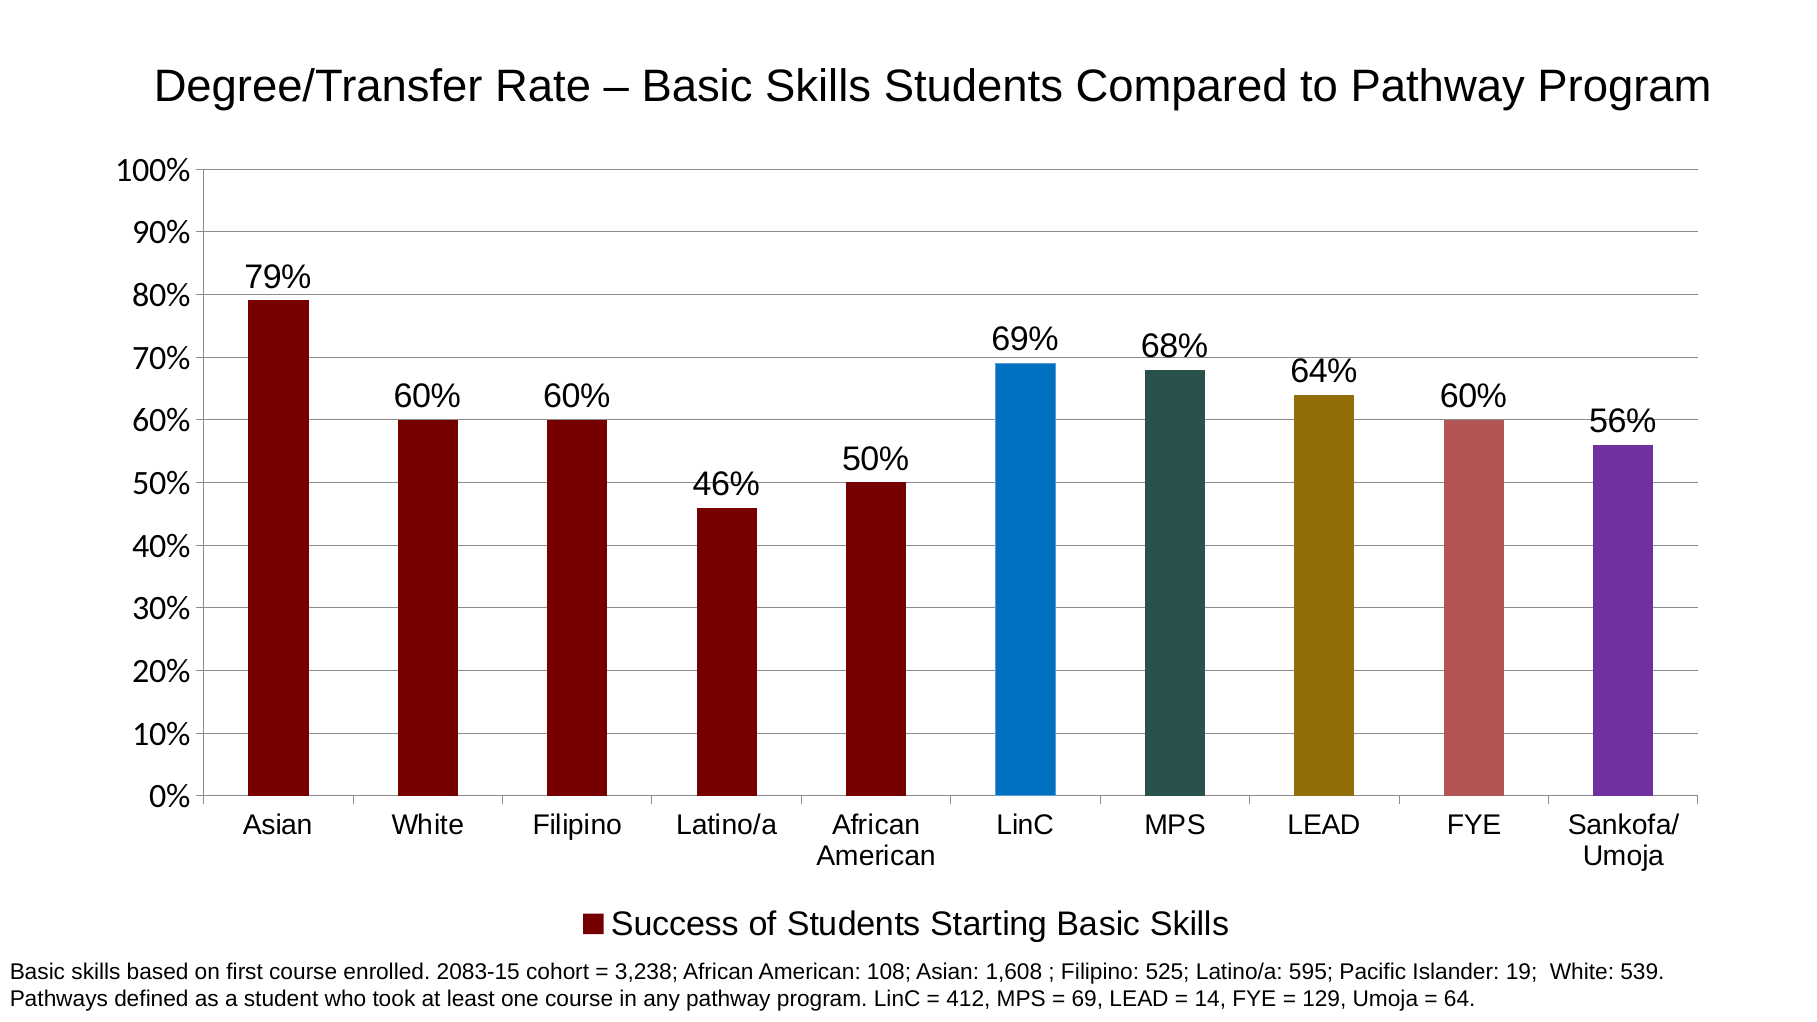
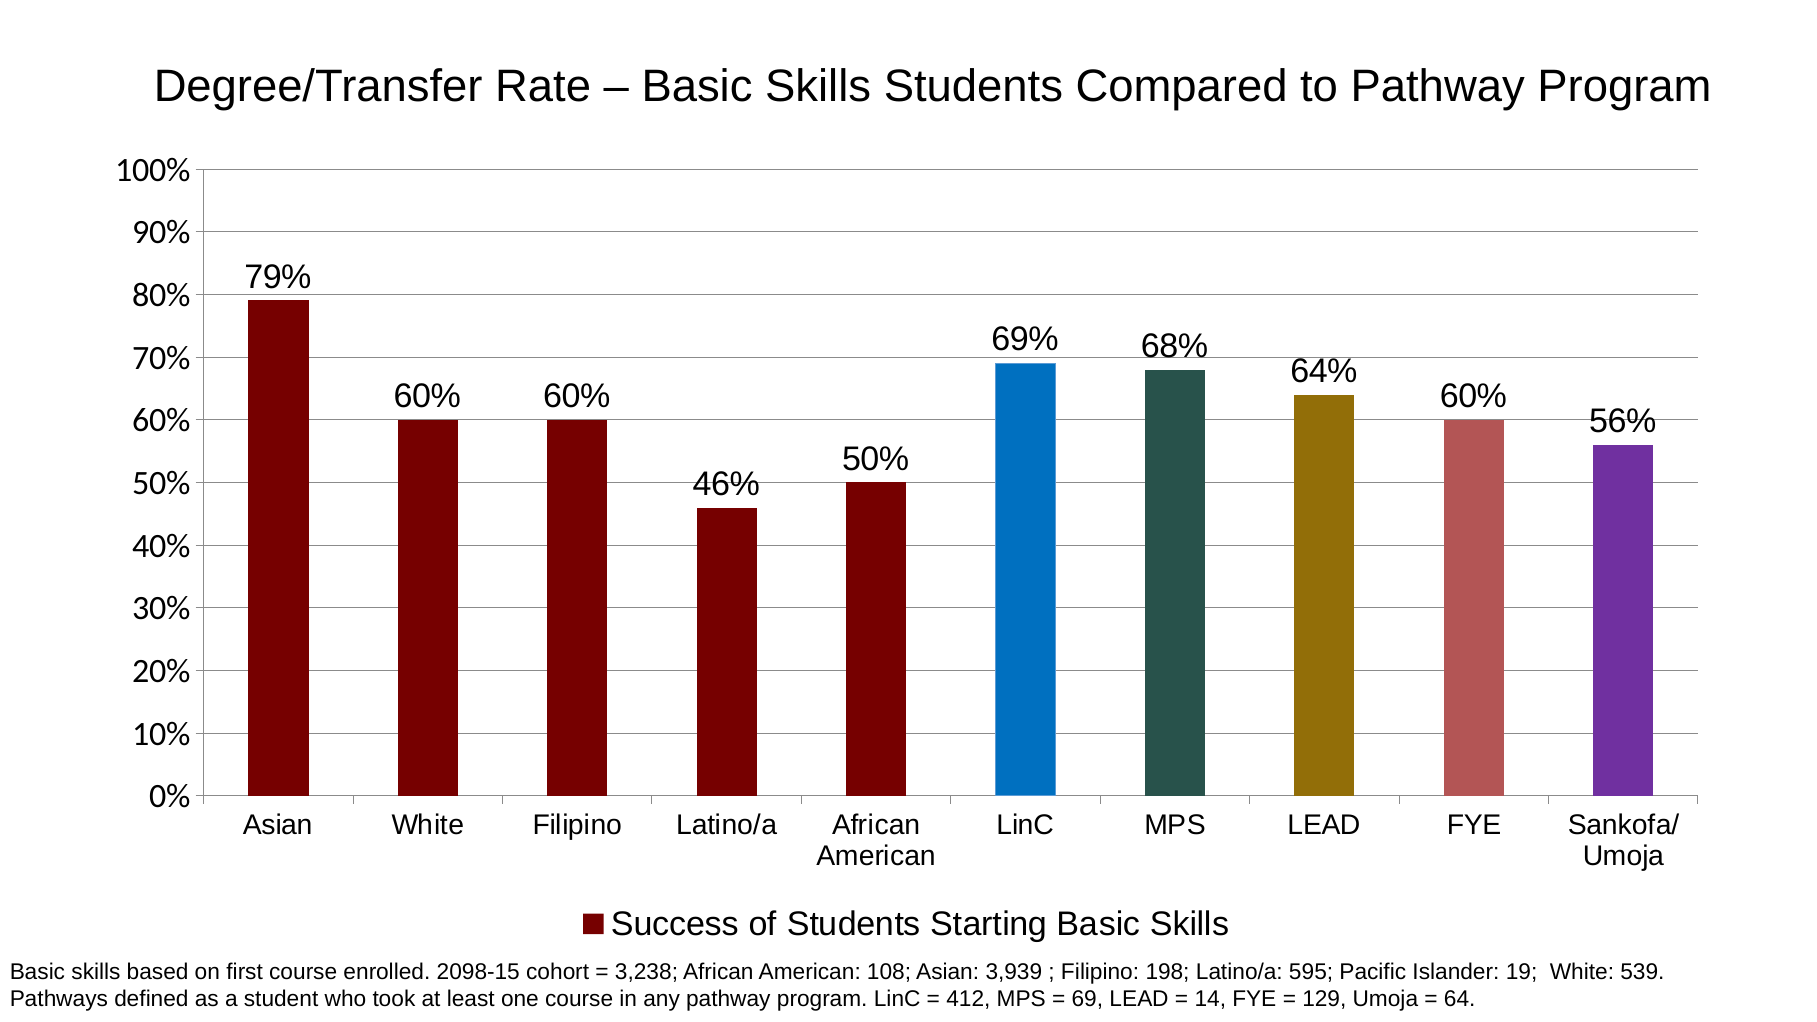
2083-15: 2083-15 -> 2098-15
1,608: 1,608 -> 3,939
525: 525 -> 198
